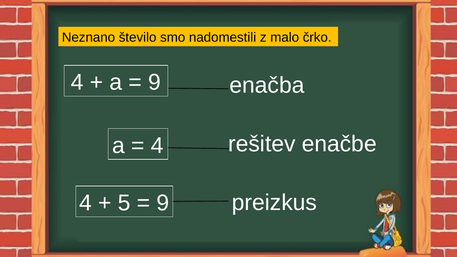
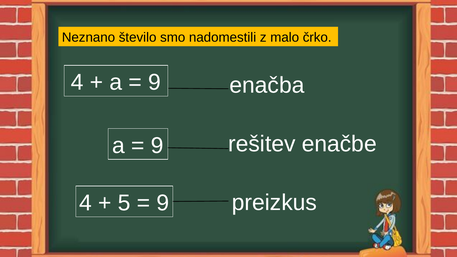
4 at (157, 146): 4 -> 9
